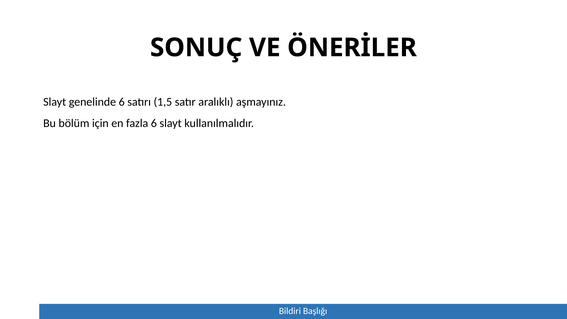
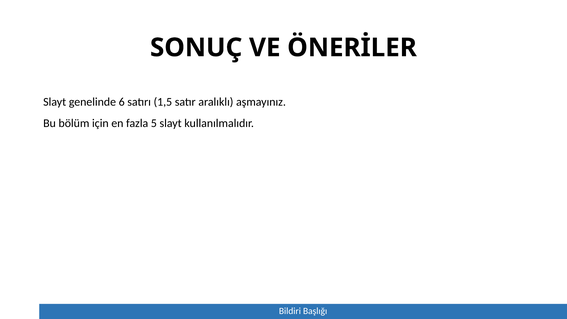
fazla 6: 6 -> 5
